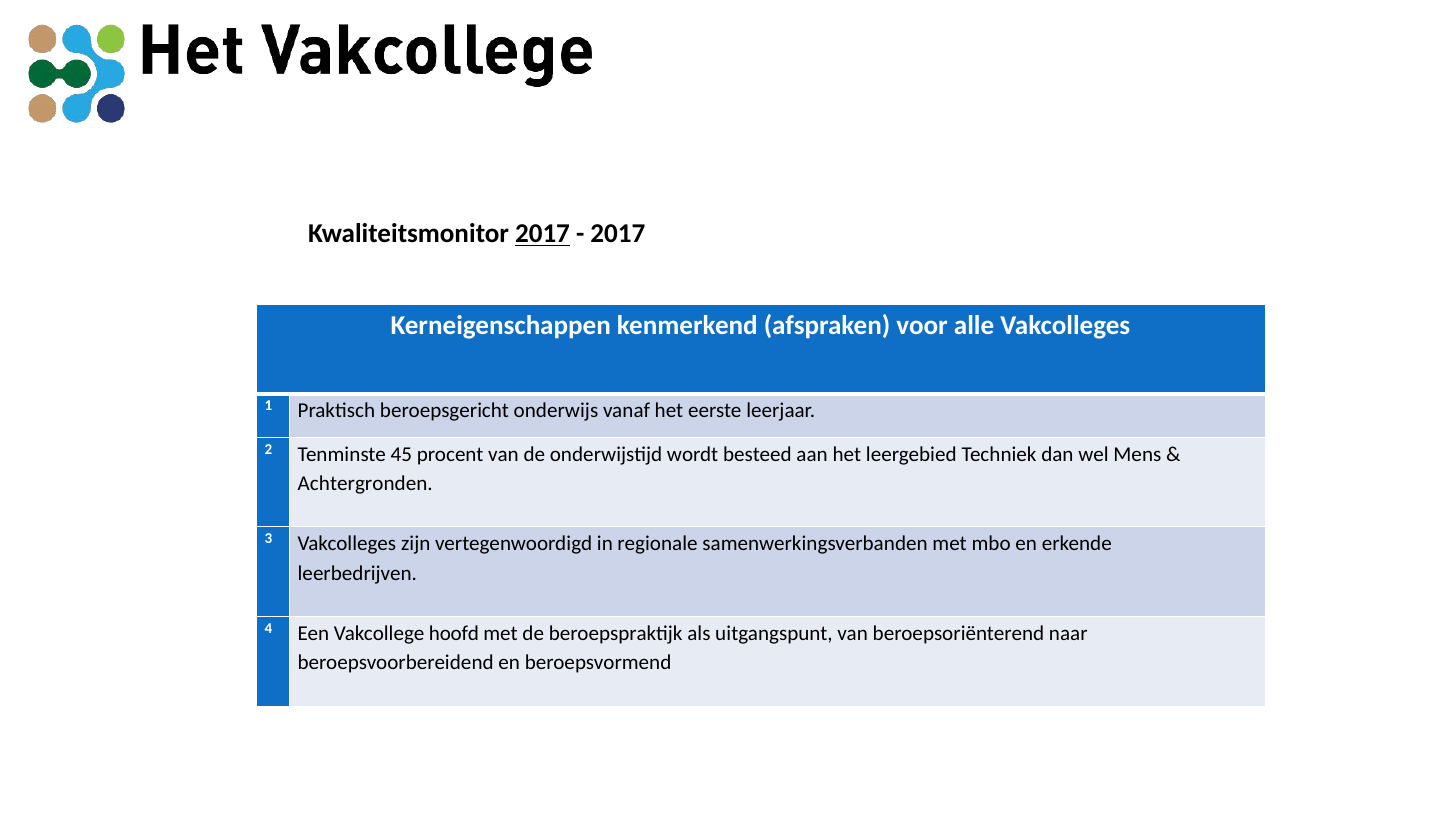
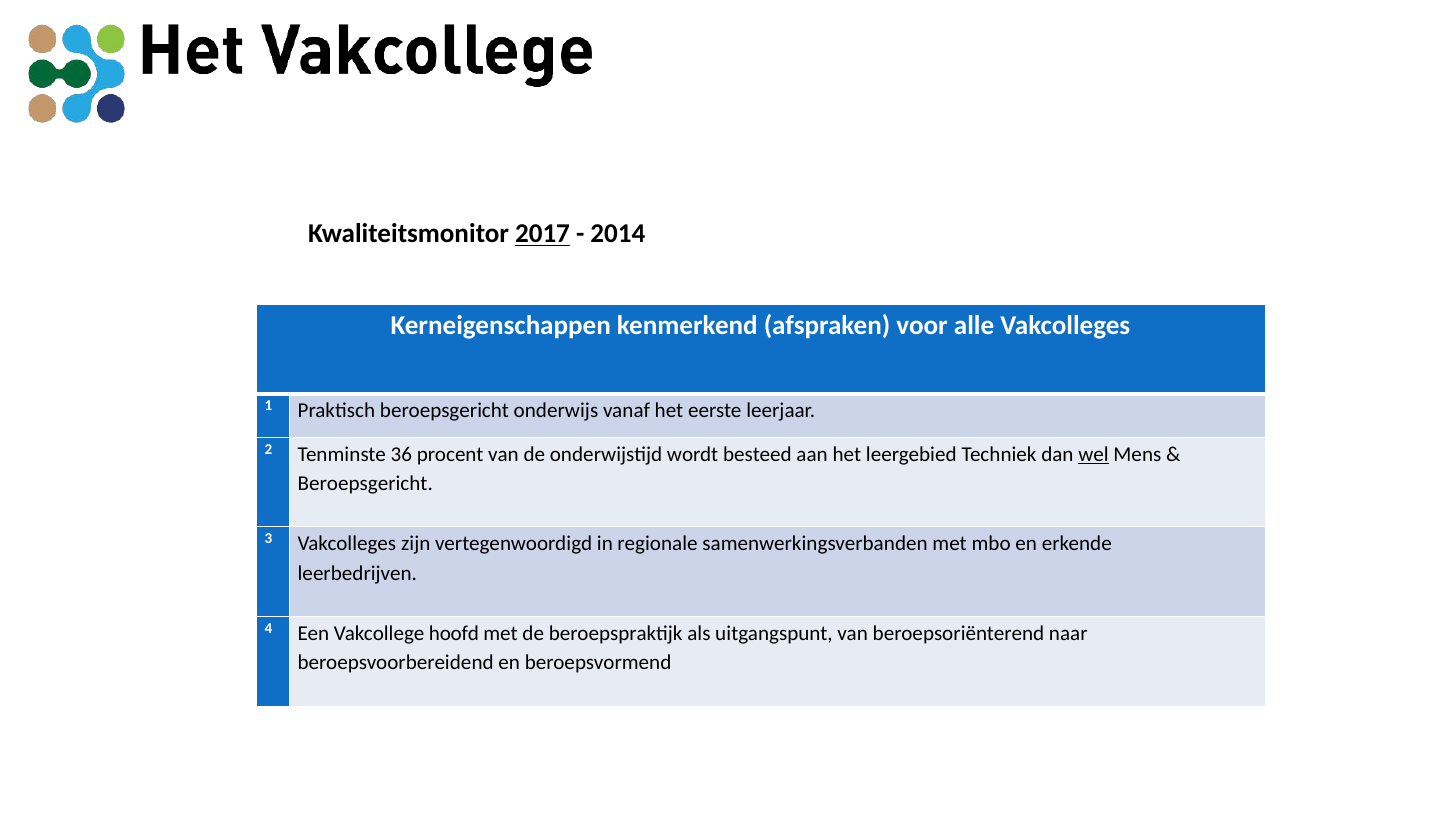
2017 at (618, 234): 2017 -> 2014
45: 45 -> 36
wel underline: none -> present
Achtergronden at (365, 483): Achtergronden -> Beroepsgericht
